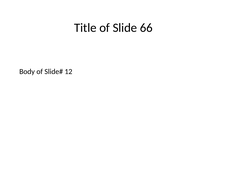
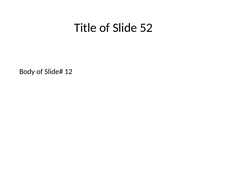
66: 66 -> 52
